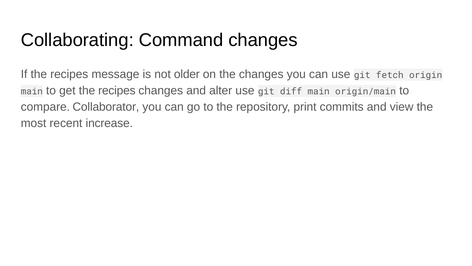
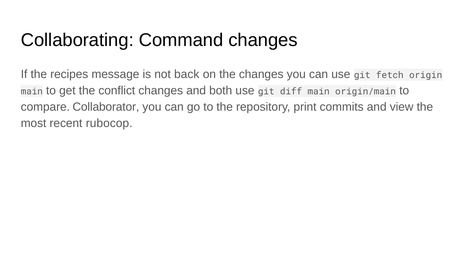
older: older -> back
get the recipes: recipes -> conflict
alter: alter -> both
increase: increase -> rubocop
